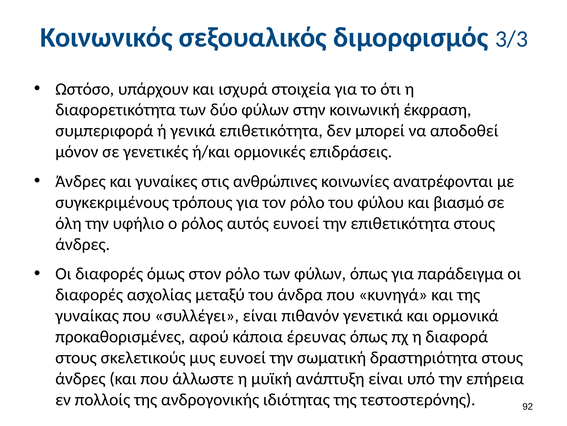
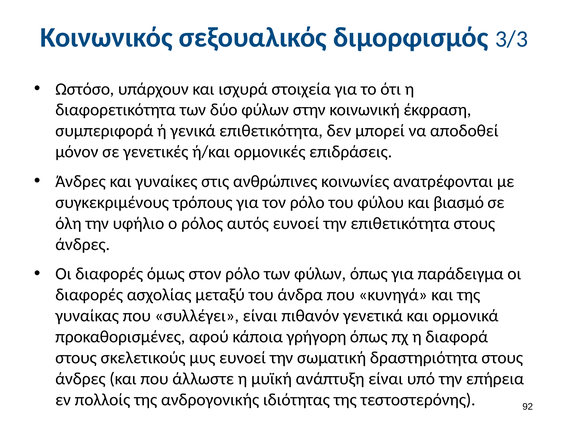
έρευνας: έρευνας -> γρήγορη
